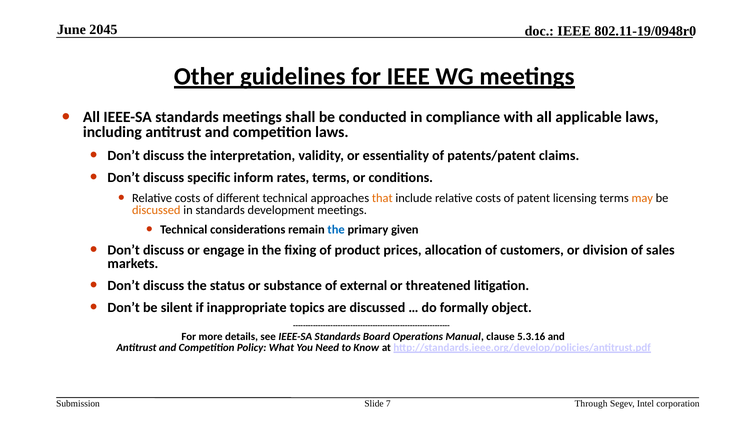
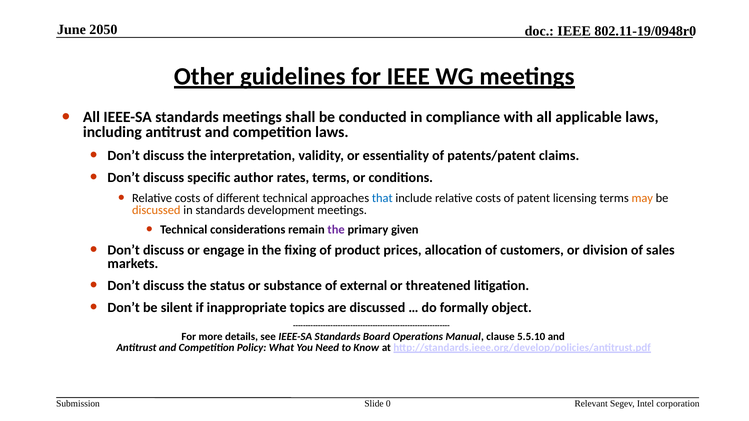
2045: 2045 -> 2050
inform: inform -> author
that colour: orange -> blue
the at (336, 230) colour: blue -> purple
5.3.16: 5.3.16 -> 5.5.10
7: 7 -> 0
Through: Through -> Relevant
